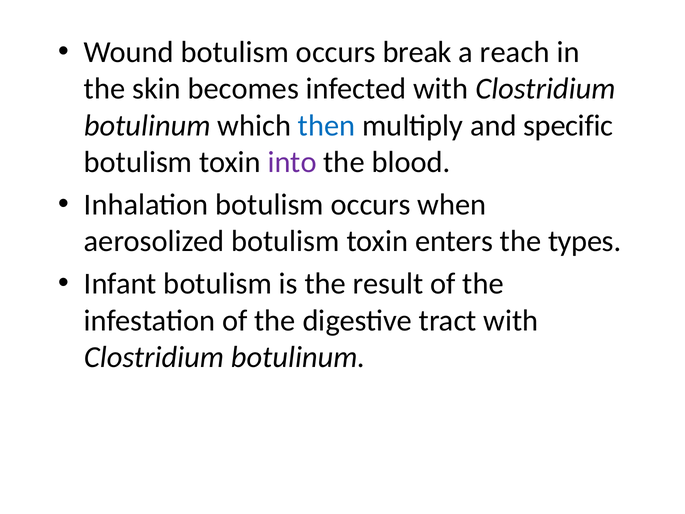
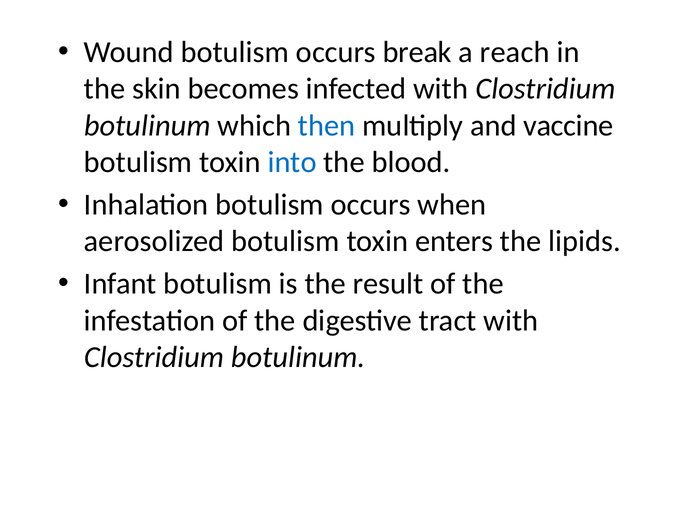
specific: specific -> vaccine
into colour: purple -> blue
types: types -> lipids
